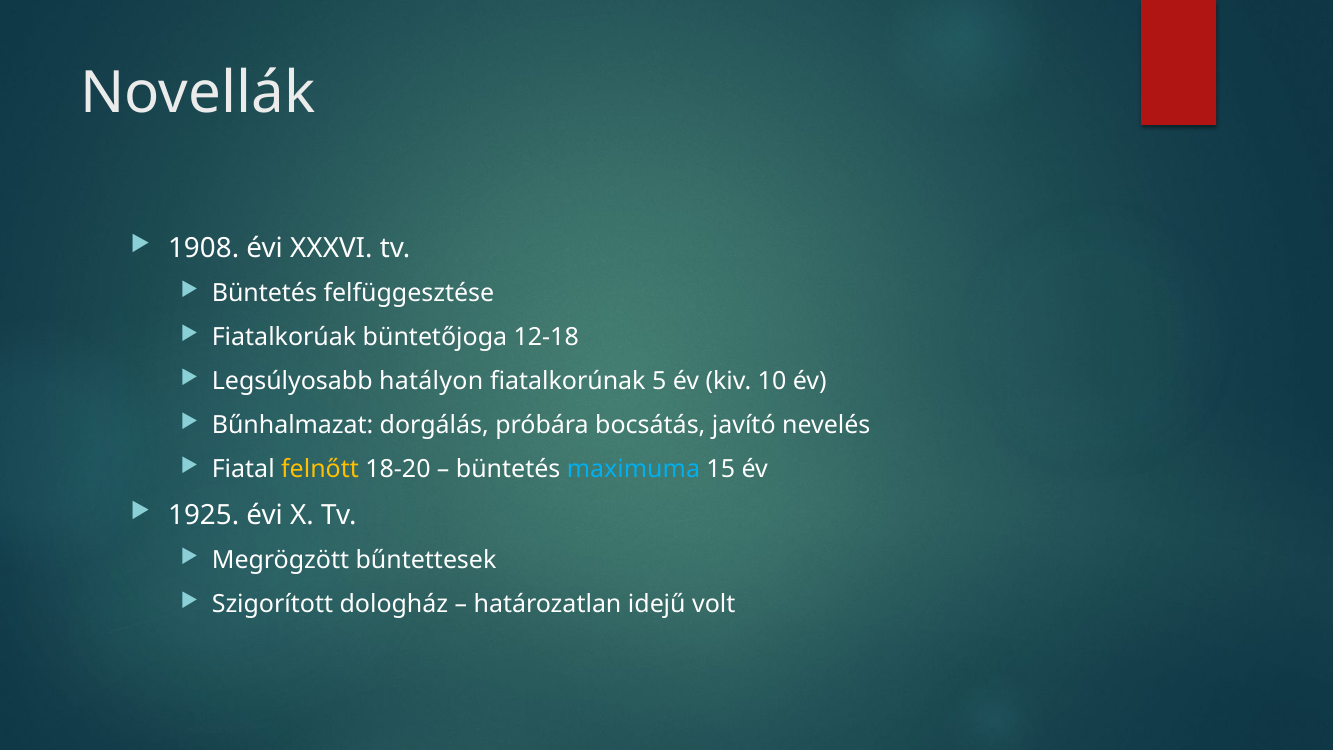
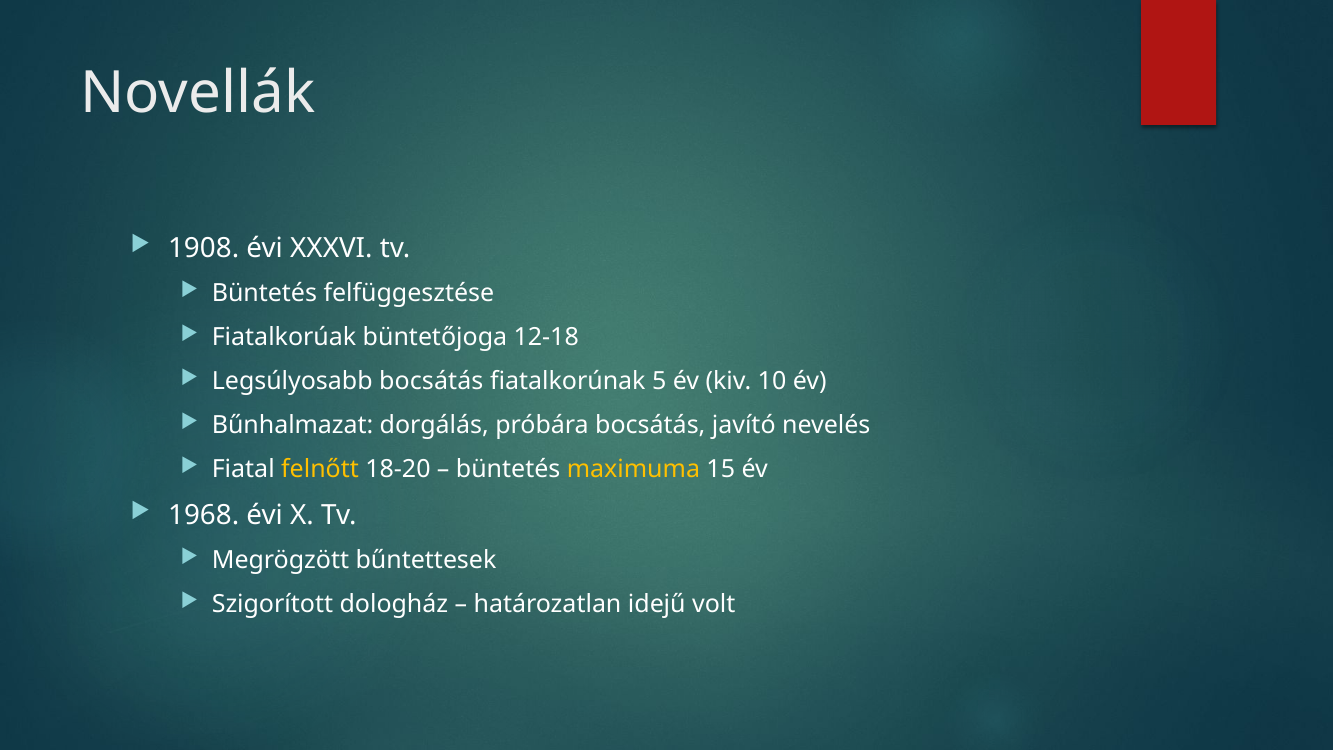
Legsúlyosabb hatályon: hatályon -> bocsátás
maximuma colour: light blue -> yellow
1925: 1925 -> 1968
